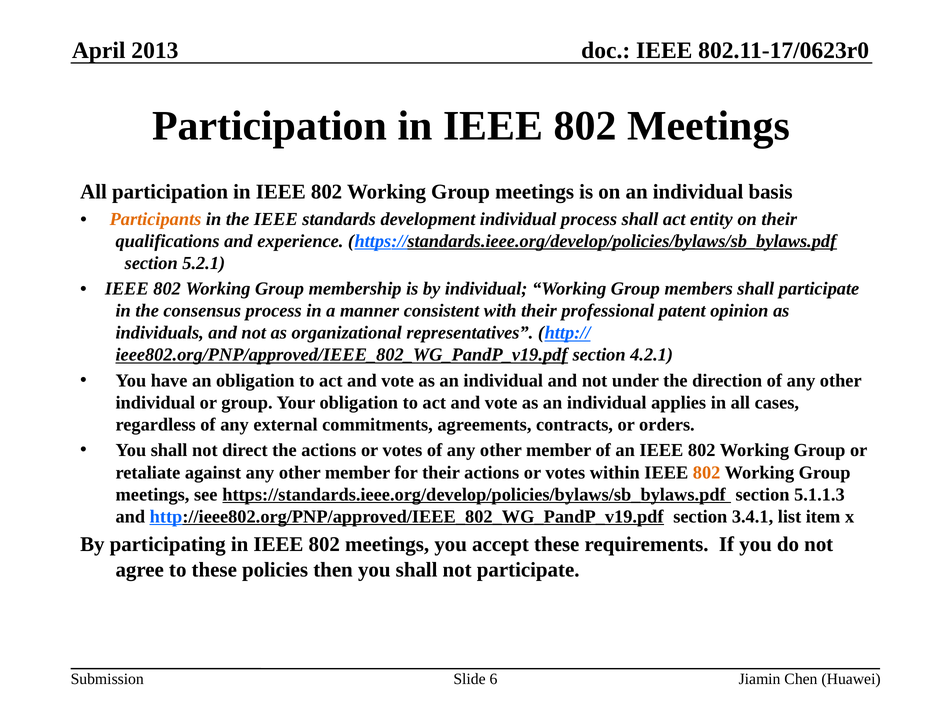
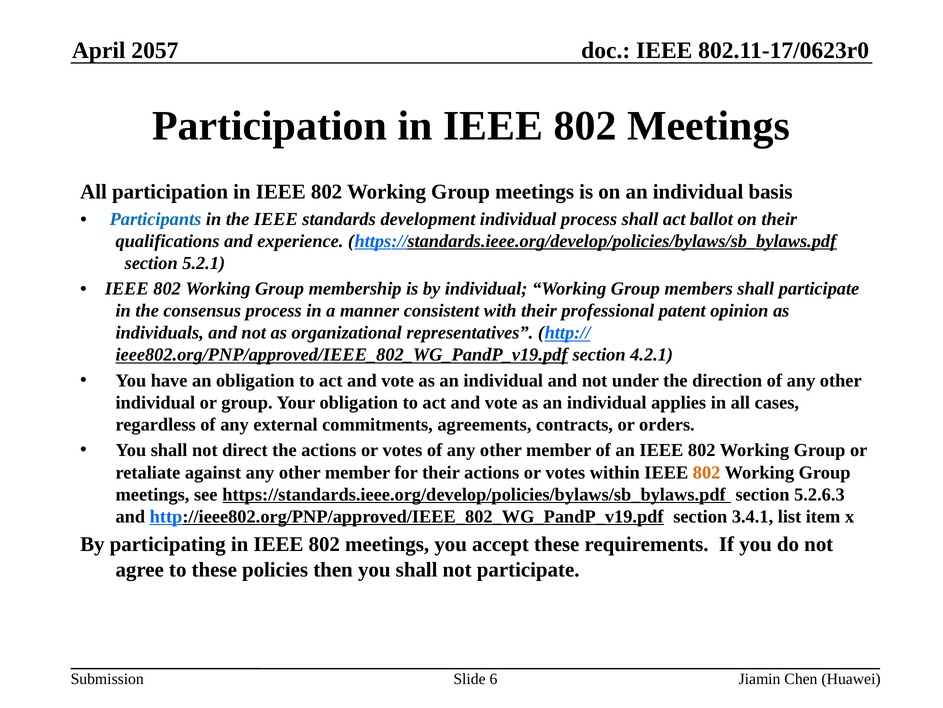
2013: 2013 -> 2057
Participants colour: orange -> blue
entity: entity -> ballot
5.1.1.3: 5.1.1.3 -> 5.2.6.3
